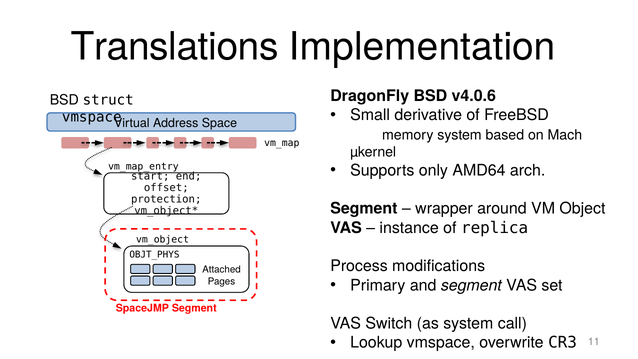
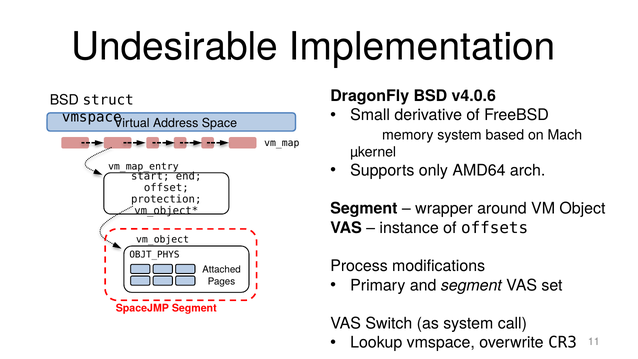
Translations: Translations -> Undesirable
replica: replica -> offsets
